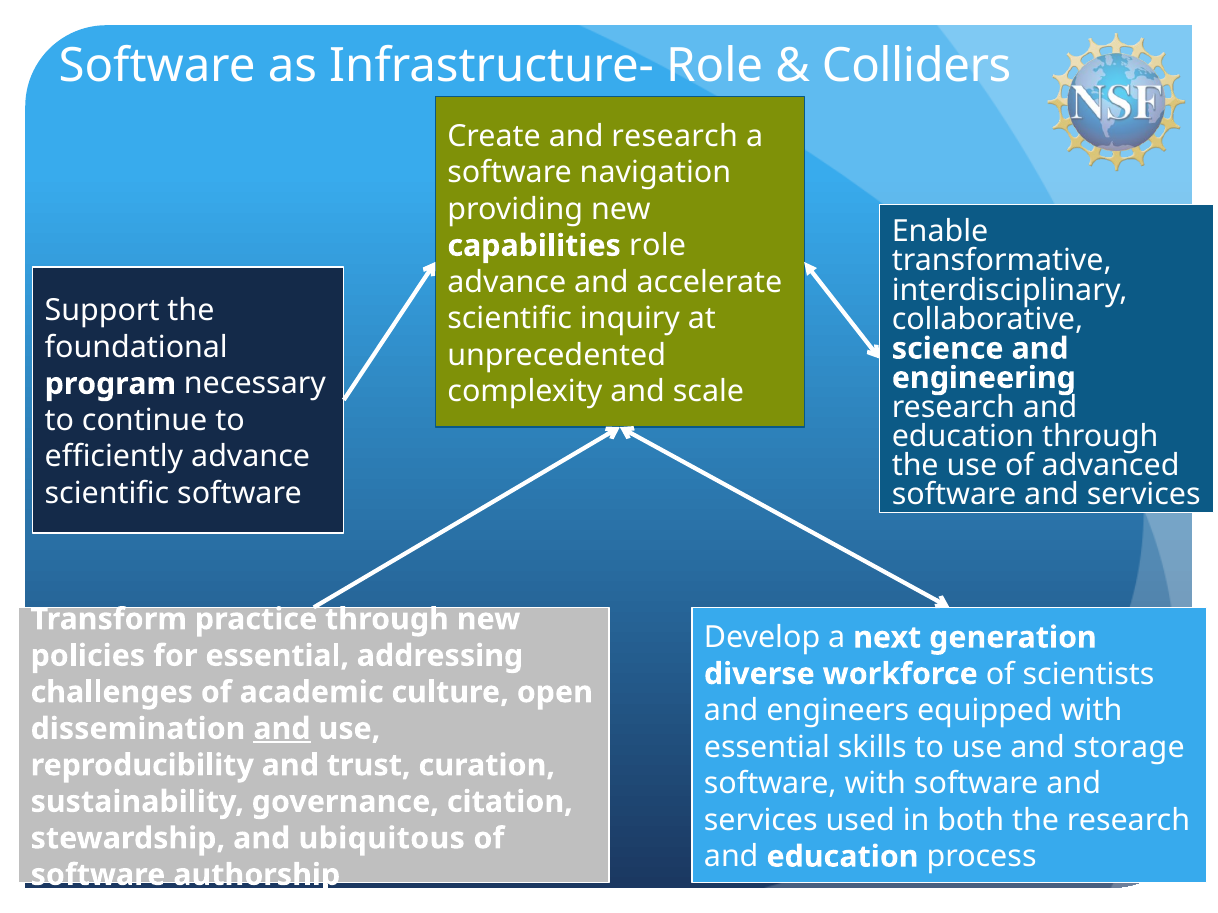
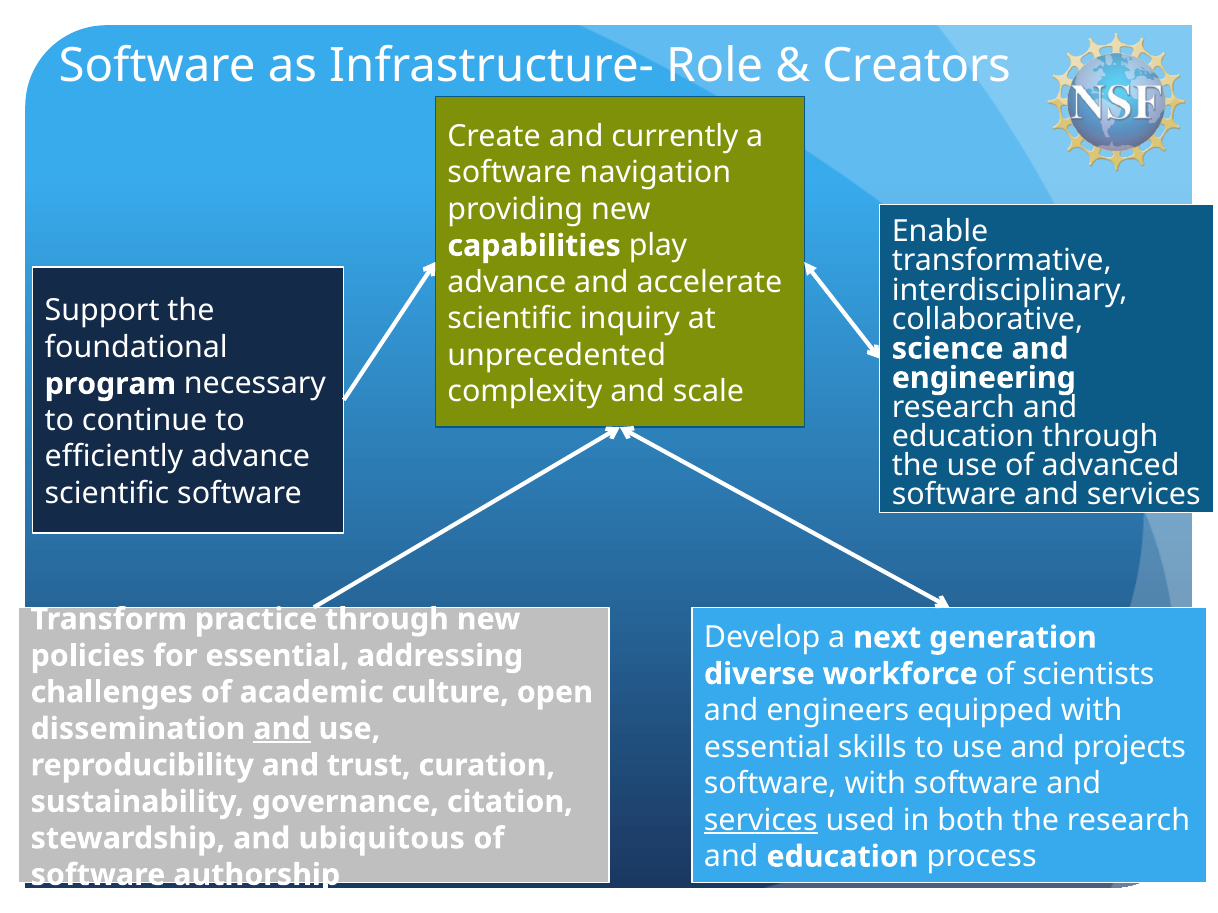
Colliders: Colliders -> Creators
and research: research -> currently
capabilities role: role -> play
storage: storage -> projects
services at (761, 821) underline: none -> present
